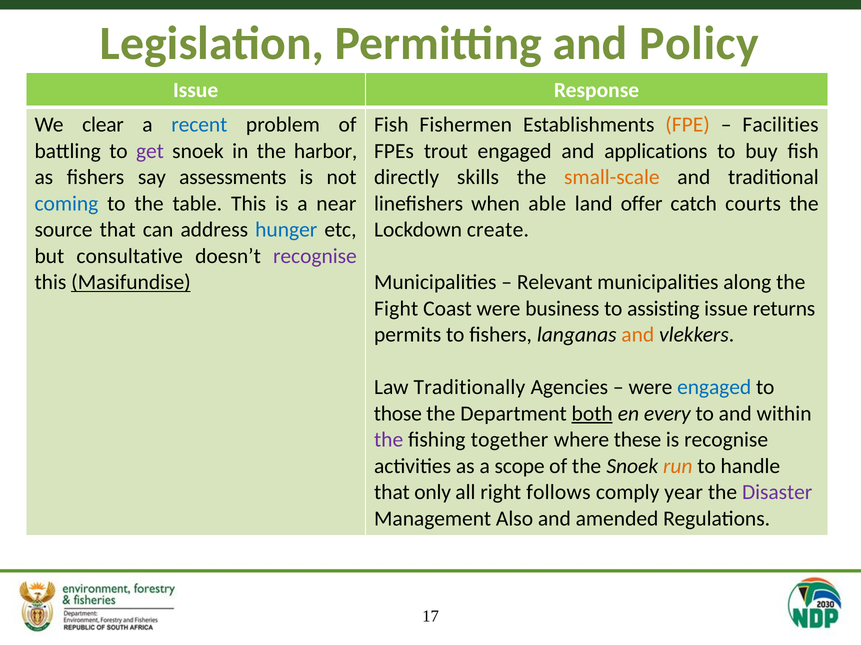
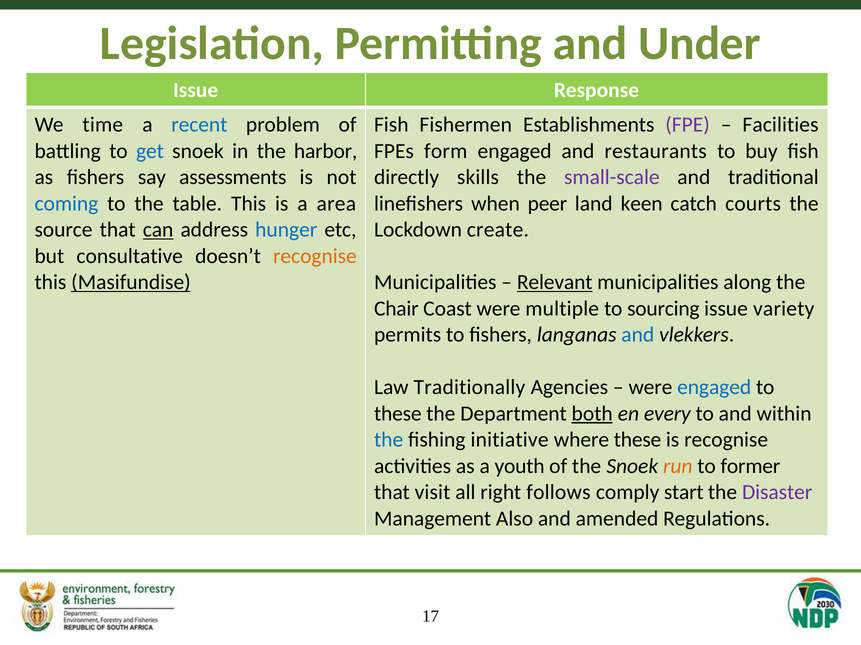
Policy: Policy -> Under
clear: clear -> time
FPE colour: orange -> purple
get colour: purple -> blue
trout: trout -> form
applications: applications -> restaurants
small-scale colour: orange -> purple
near: near -> area
able: able -> peer
offer: offer -> keen
can underline: none -> present
recognise at (315, 256) colour: purple -> orange
Relevant underline: none -> present
Fight: Fight -> Chair
business: business -> multiple
assisting: assisting -> sourcing
returns: returns -> variety
and at (638, 335) colour: orange -> blue
those at (398, 414): those -> these
the at (389, 440) colour: purple -> blue
together: together -> initiative
scope: scope -> youth
handle: handle -> former
only: only -> visit
year: year -> start
